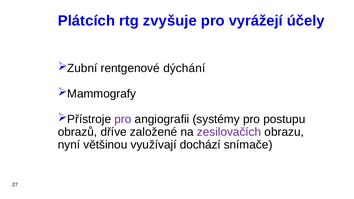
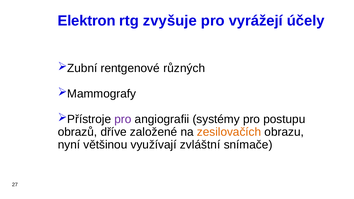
Plátcích: Plátcích -> Elektron
dýchání: dýchání -> různých
zesilovačích colour: purple -> orange
dochází: dochází -> zvláštní
